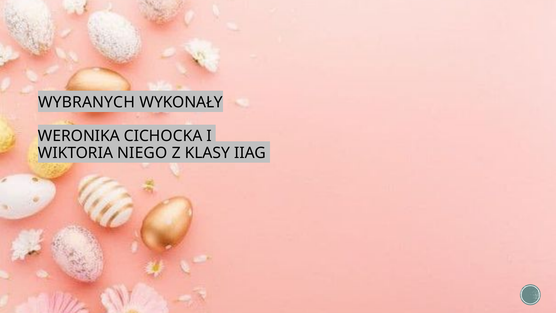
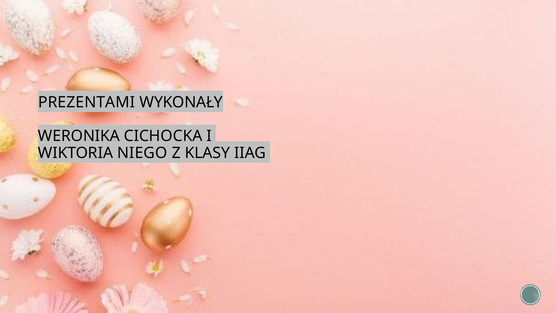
WYBRANYCH: WYBRANYCH -> PREZENTAMI
